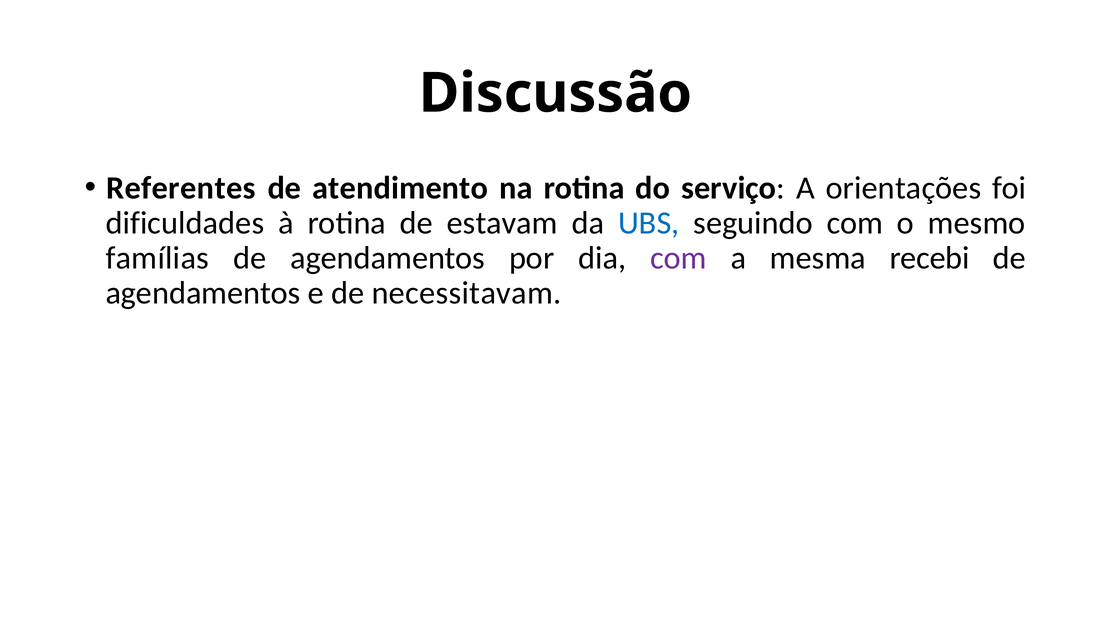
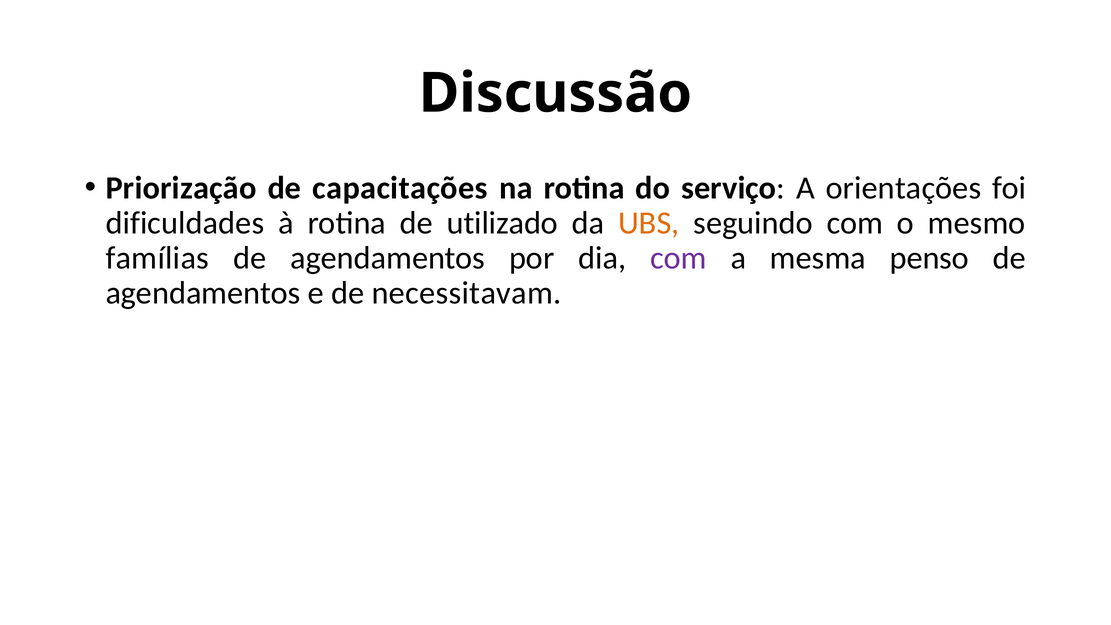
Referentes: Referentes -> Priorização
atendimento: atendimento -> capacitações
estavam: estavam -> utilizado
UBS colour: blue -> orange
recebi: recebi -> penso
